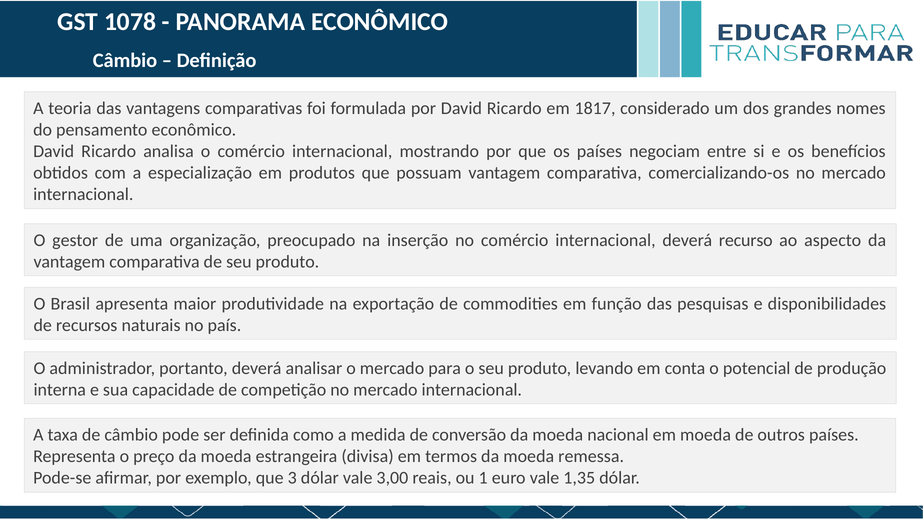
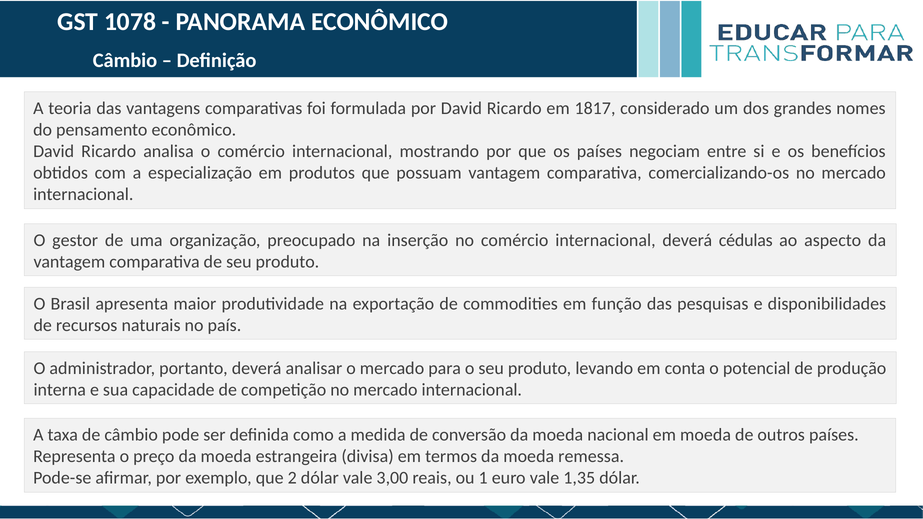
recurso: recurso -> cédulas
3: 3 -> 2
